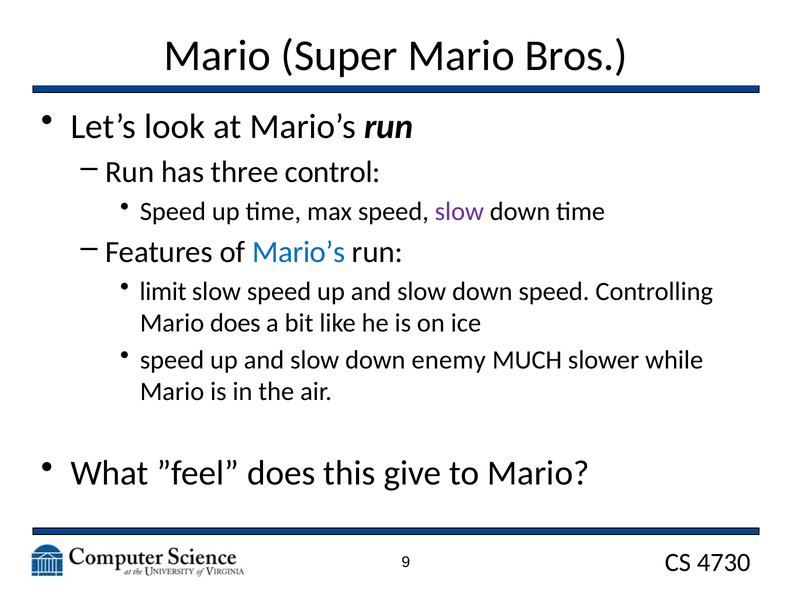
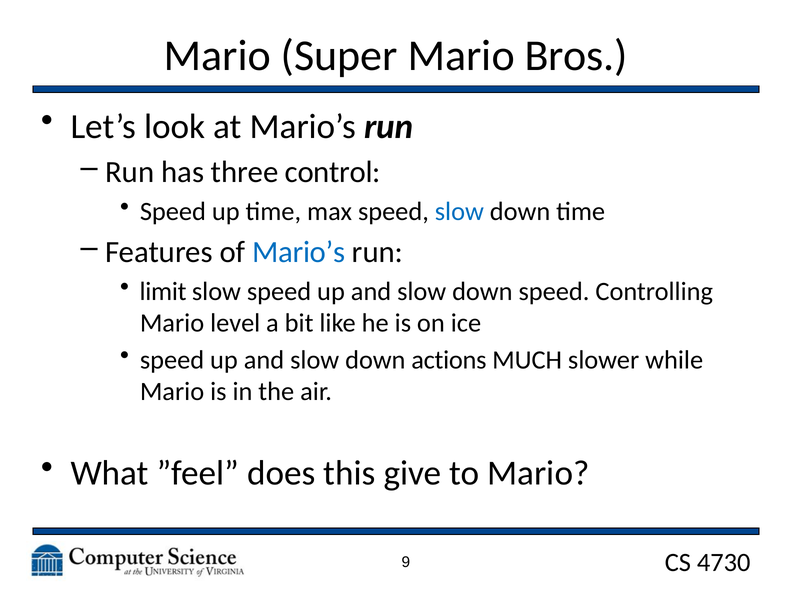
slow at (459, 211) colour: purple -> blue
Mario does: does -> level
enemy: enemy -> actions
